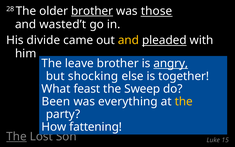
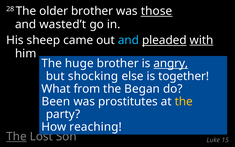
brother at (92, 11) underline: present -> none
divide: divide -> sheep
and at (128, 40) colour: yellow -> light blue
with underline: none -> present
leave: leave -> huge
feast: feast -> from
Sweep: Sweep -> Began
everything: everything -> prostitutes
fattening: fattening -> reaching
